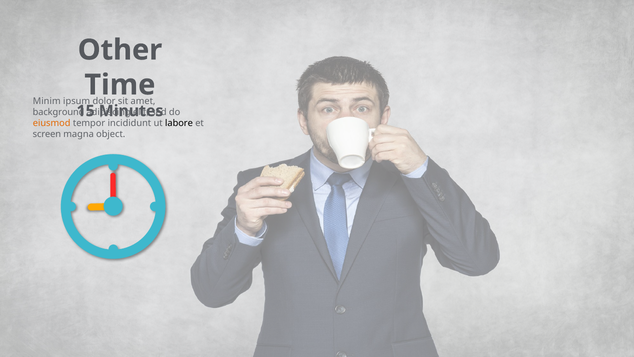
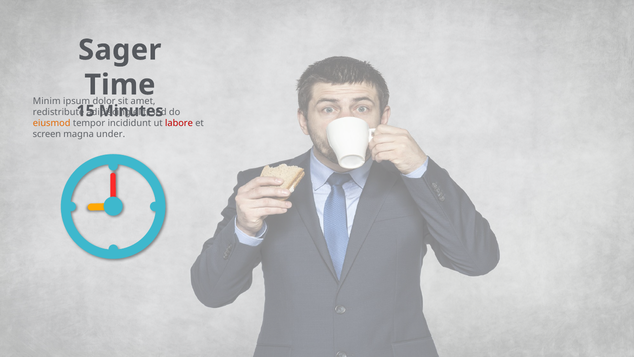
Other: Other -> Sager
background: background -> redistribute
labore colour: black -> red
object: object -> under
